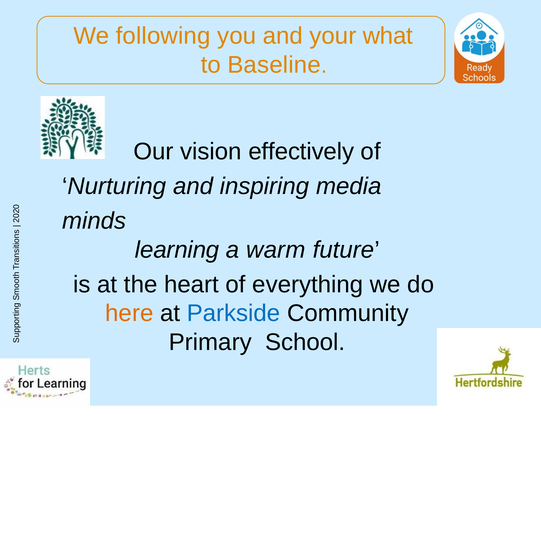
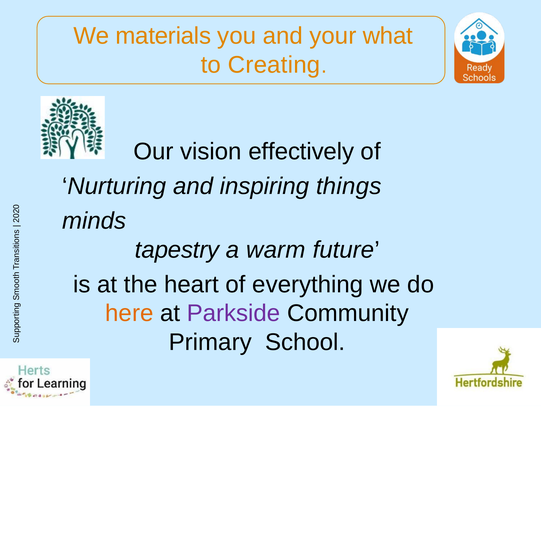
following: following -> materials
Baseline: Baseline -> Creating
media: media -> things
learning: learning -> tapestry
Parkside colour: blue -> purple
